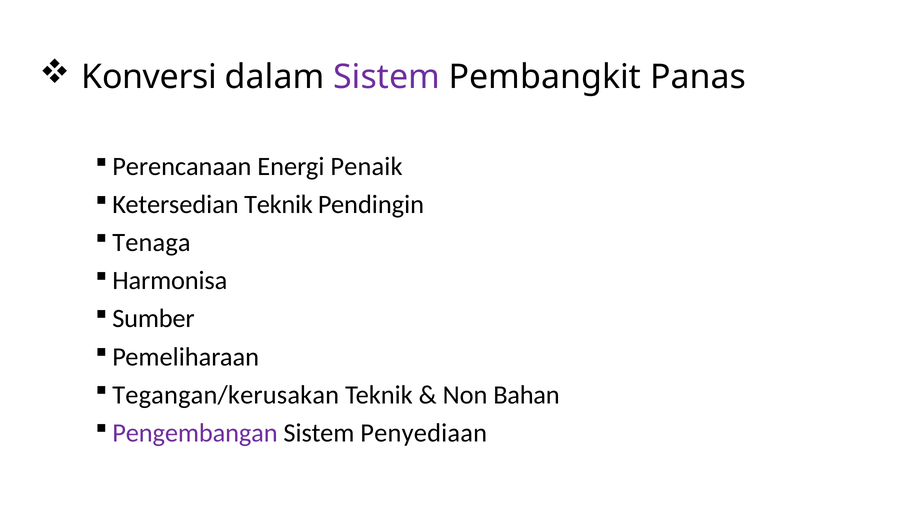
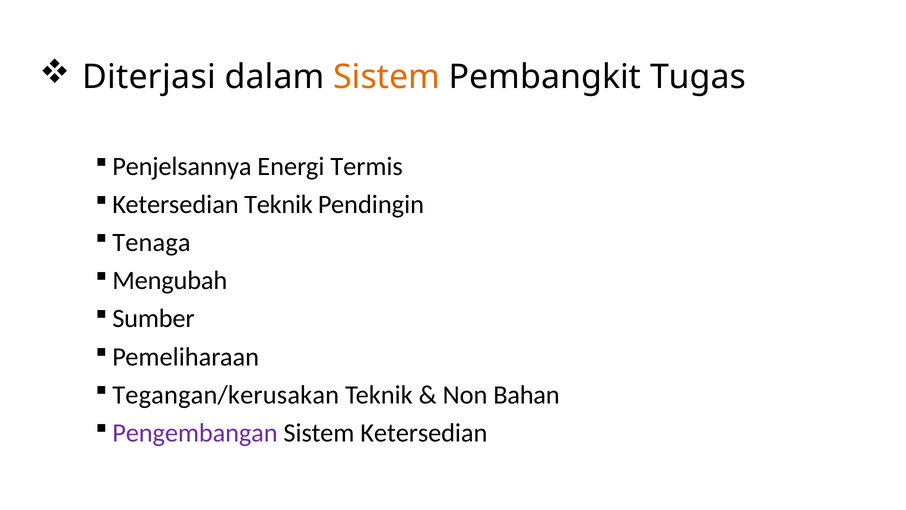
Konversi: Konversi -> Diterjasi
Sistem at (387, 77) colour: purple -> orange
Panas: Panas -> Tugas
Perencanaan: Perencanaan -> Penjelsannya
Penaik: Penaik -> Termis
Harmonisa: Harmonisa -> Mengubah
Sistem Penyediaan: Penyediaan -> Ketersedian
